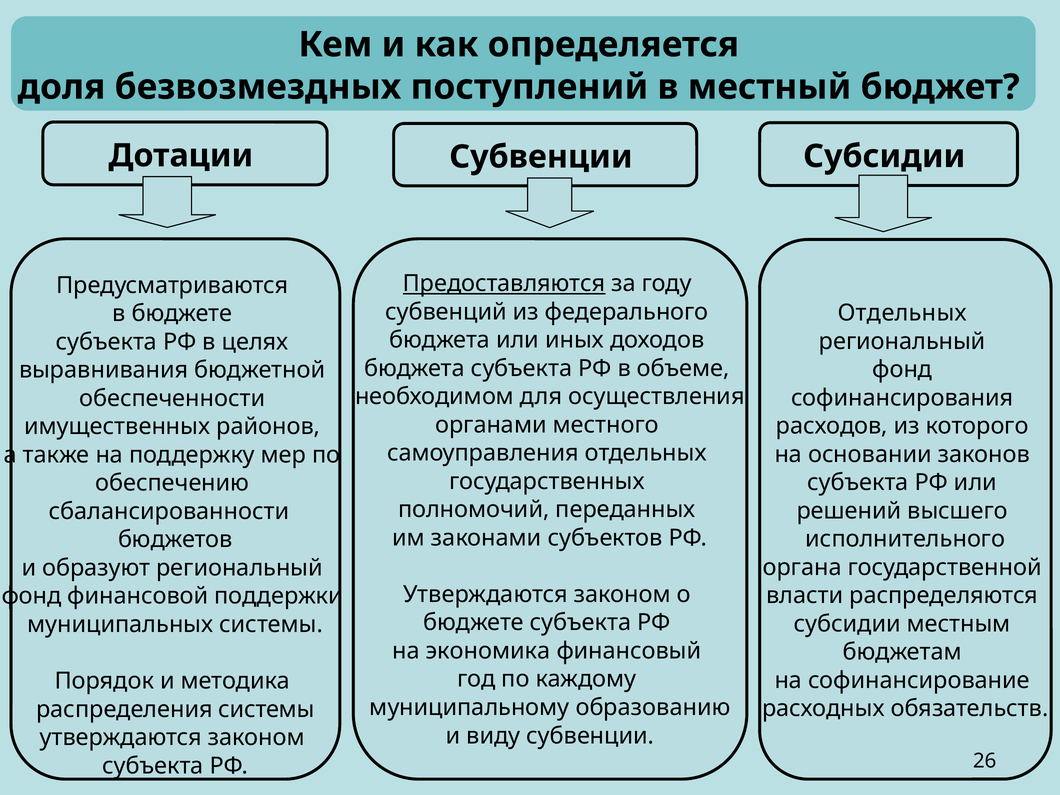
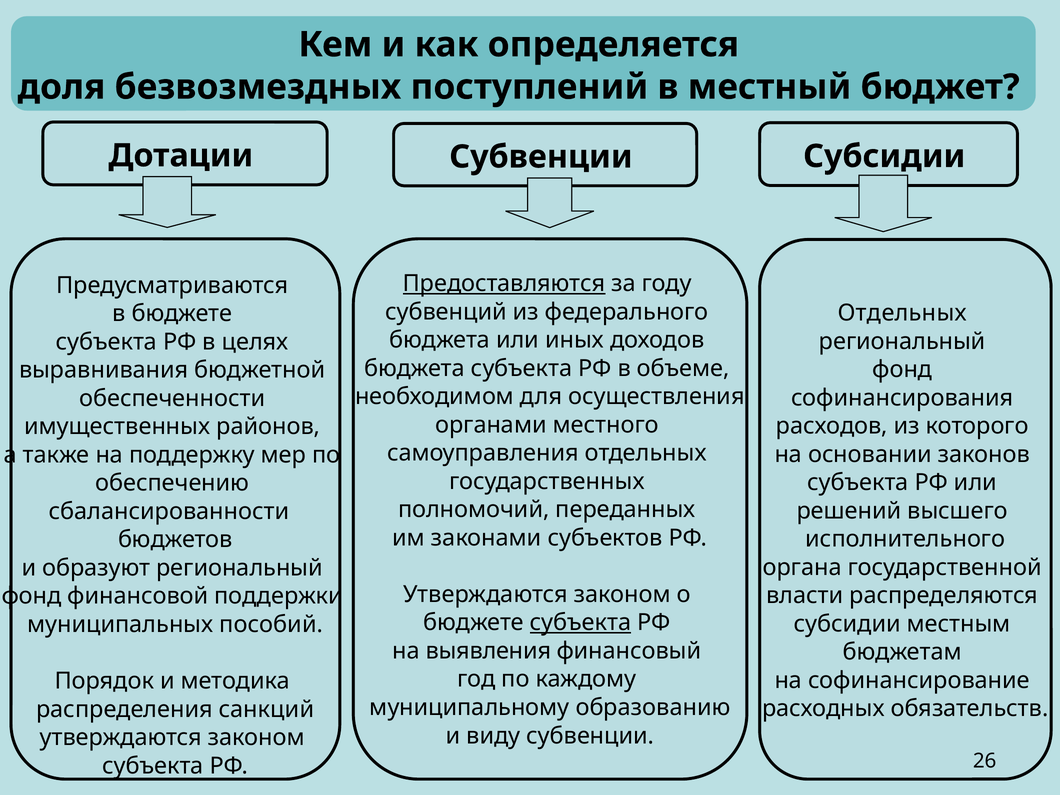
субъекта at (580, 623) underline: none -> present
муниципальных системы: системы -> пособий
экономика: экономика -> выявления
распределения системы: системы -> санкций
